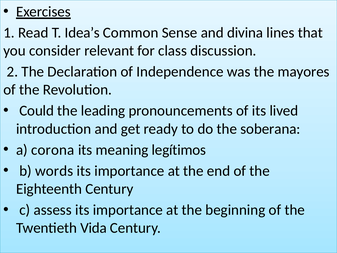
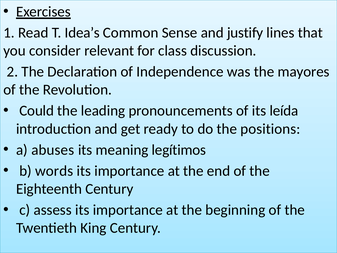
divina: divina -> justify
lived: lived -> leída
soberana: soberana -> positions
corona: corona -> abuses
Vida: Vida -> King
